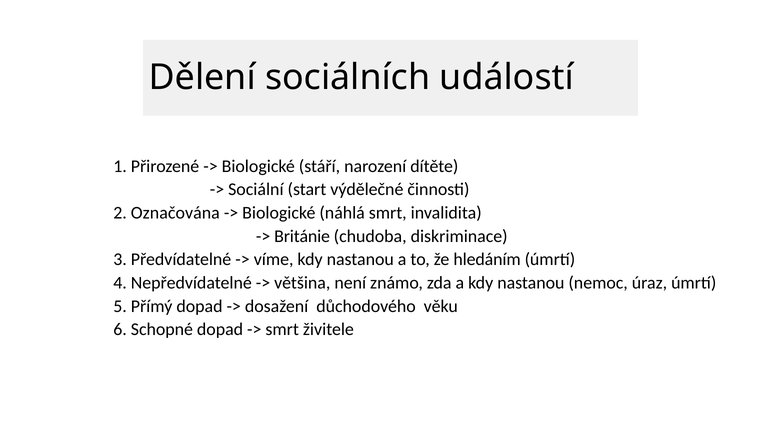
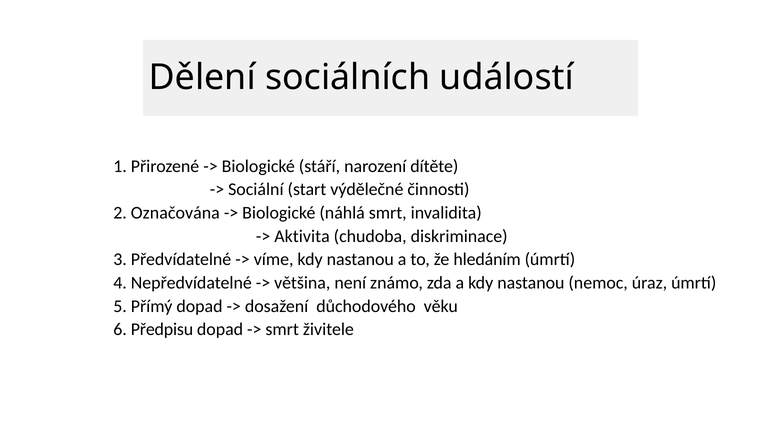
Británie: Británie -> Aktivita
Schopné: Schopné -> Předpisu
